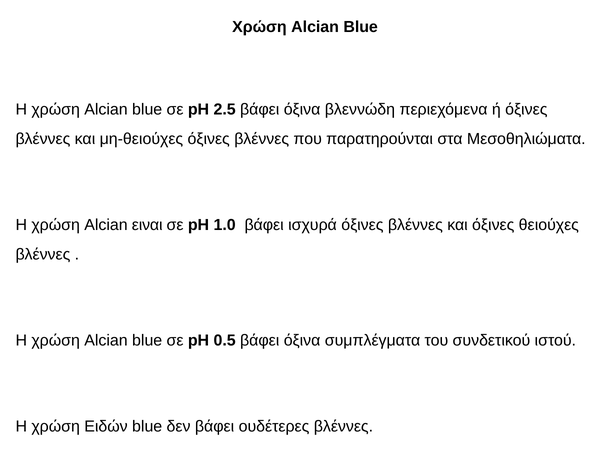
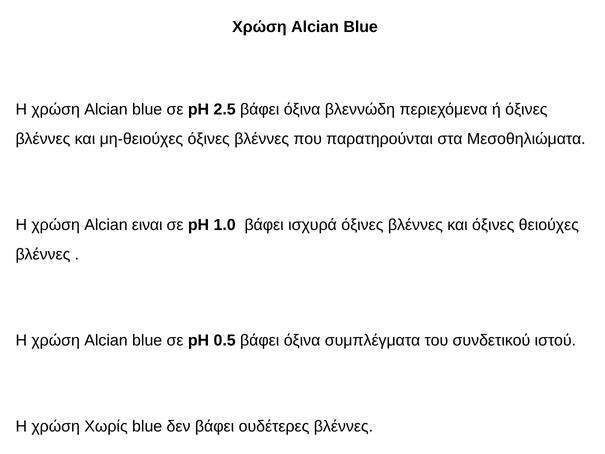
Ειδών: Ειδών -> Χωρίς
